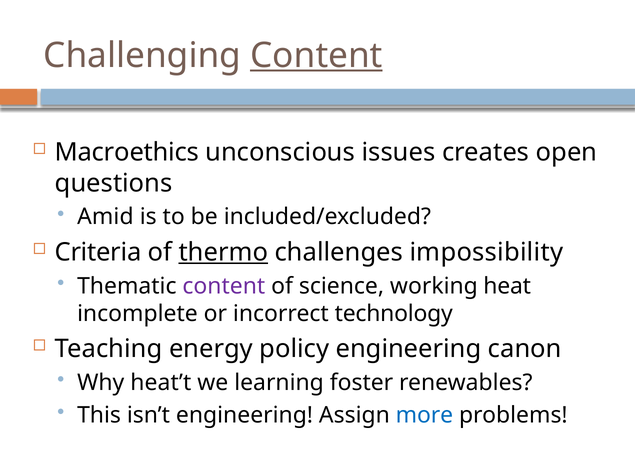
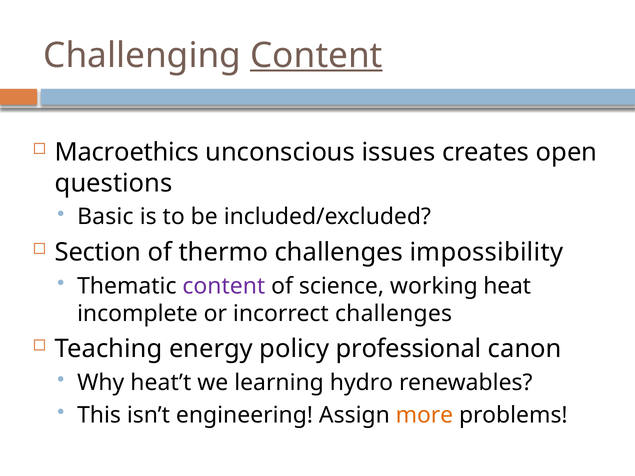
Amid: Amid -> Basic
Criteria: Criteria -> Section
thermo underline: present -> none
incorrect technology: technology -> challenges
policy engineering: engineering -> professional
foster: foster -> hydro
more colour: blue -> orange
